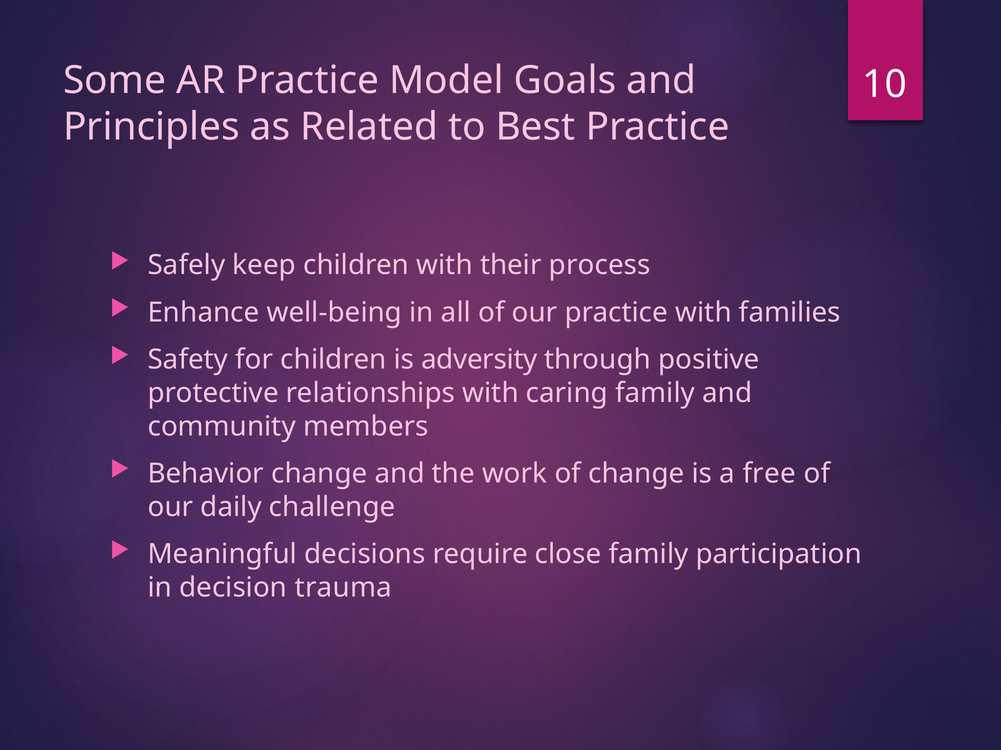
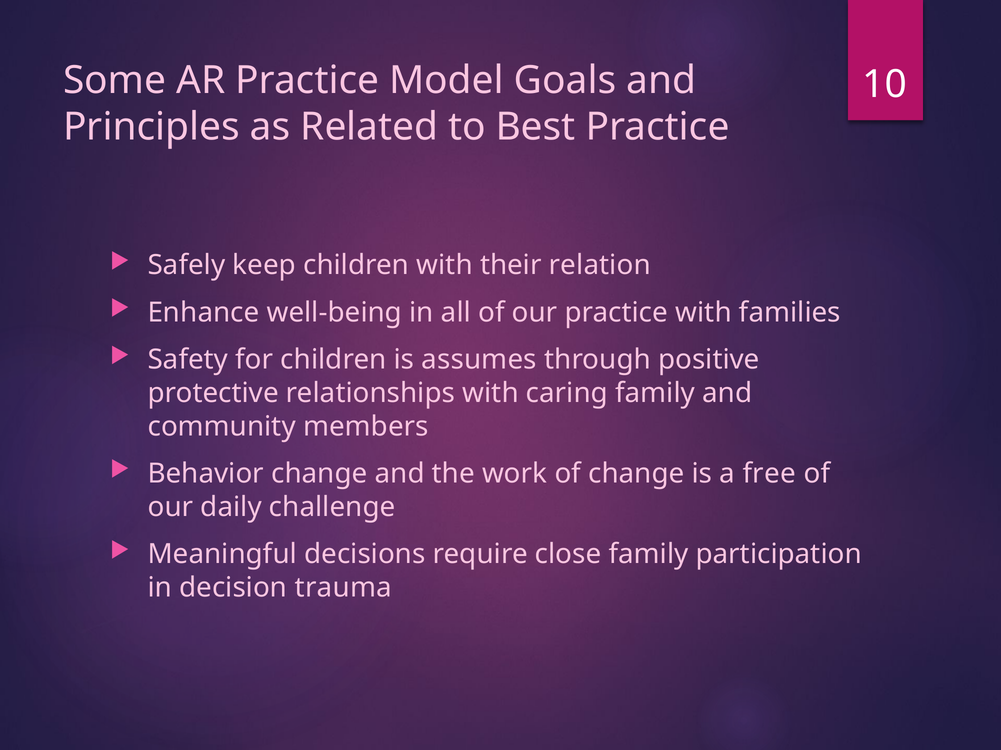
process: process -> relation
adversity: adversity -> assumes
